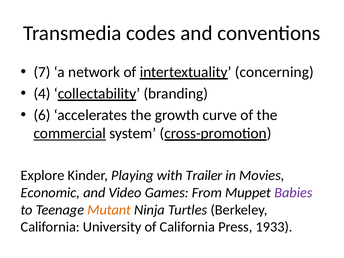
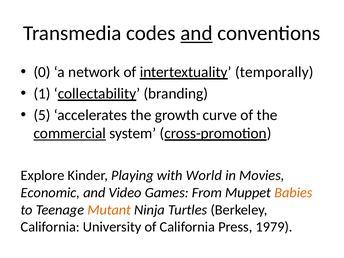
and at (196, 33) underline: none -> present
7: 7 -> 0
concerning: concerning -> temporally
4: 4 -> 1
6: 6 -> 5
Trailer: Trailer -> World
Babies colour: purple -> orange
1933: 1933 -> 1979
